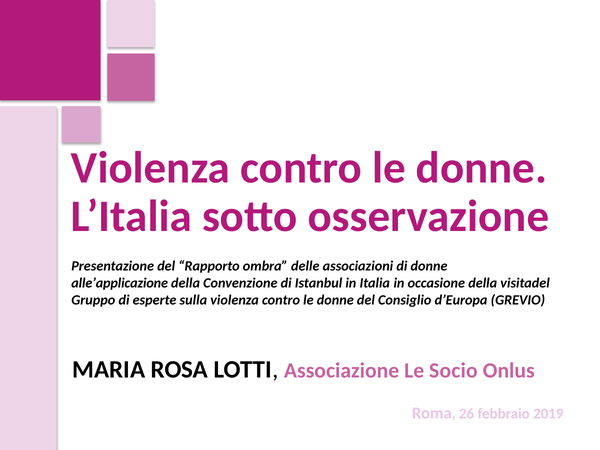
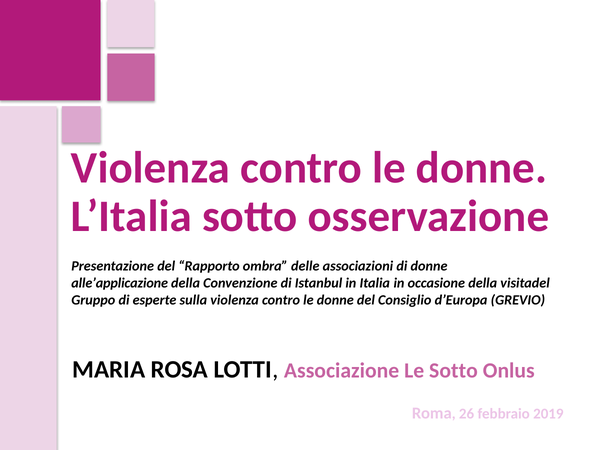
Le Socio: Socio -> Sotto
